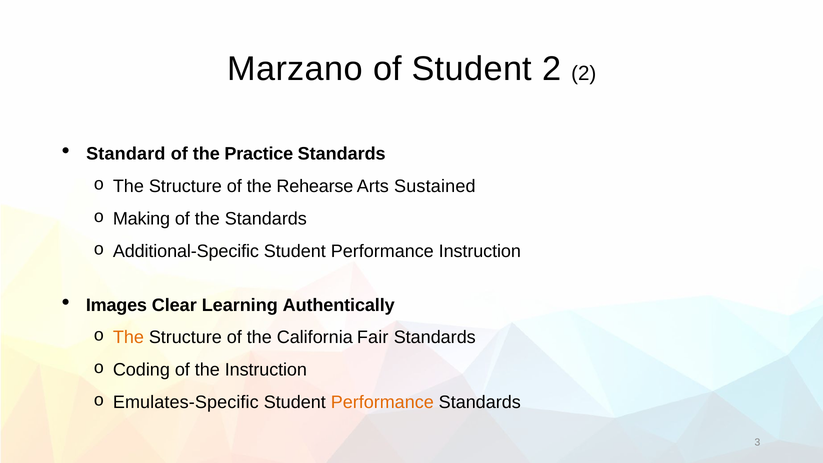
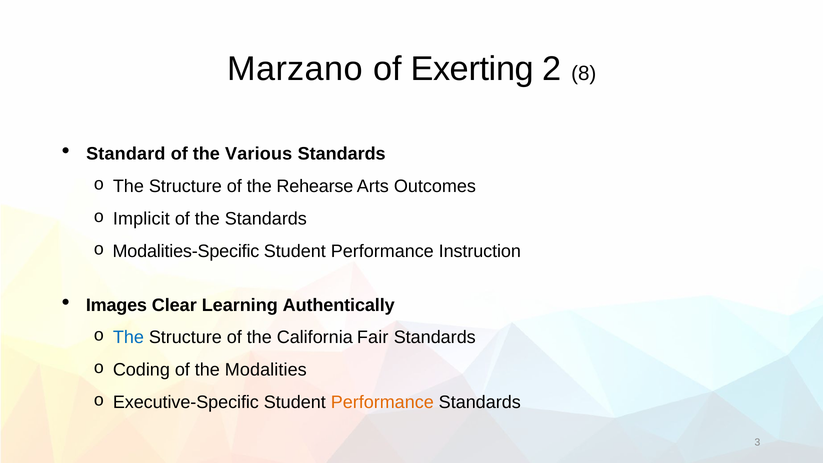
of Student: Student -> Exerting
2 2: 2 -> 8
Practice: Practice -> Various
Sustained: Sustained -> Outcomes
Making: Making -> Implicit
Additional-Specific: Additional-Specific -> Modalities-Specific
The at (128, 338) colour: orange -> blue
the Instruction: Instruction -> Modalities
Emulates-Specific: Emulates-Specific -> Executive-Specific
